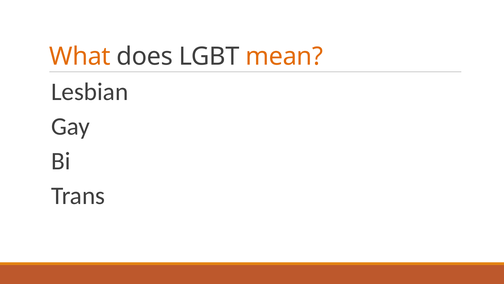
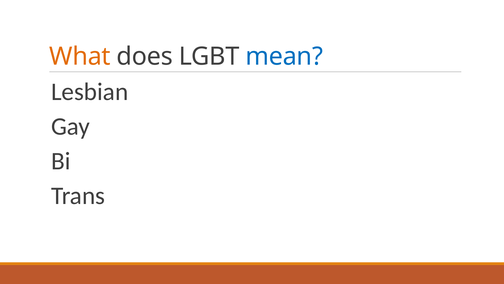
mean colour: orange -> blue
